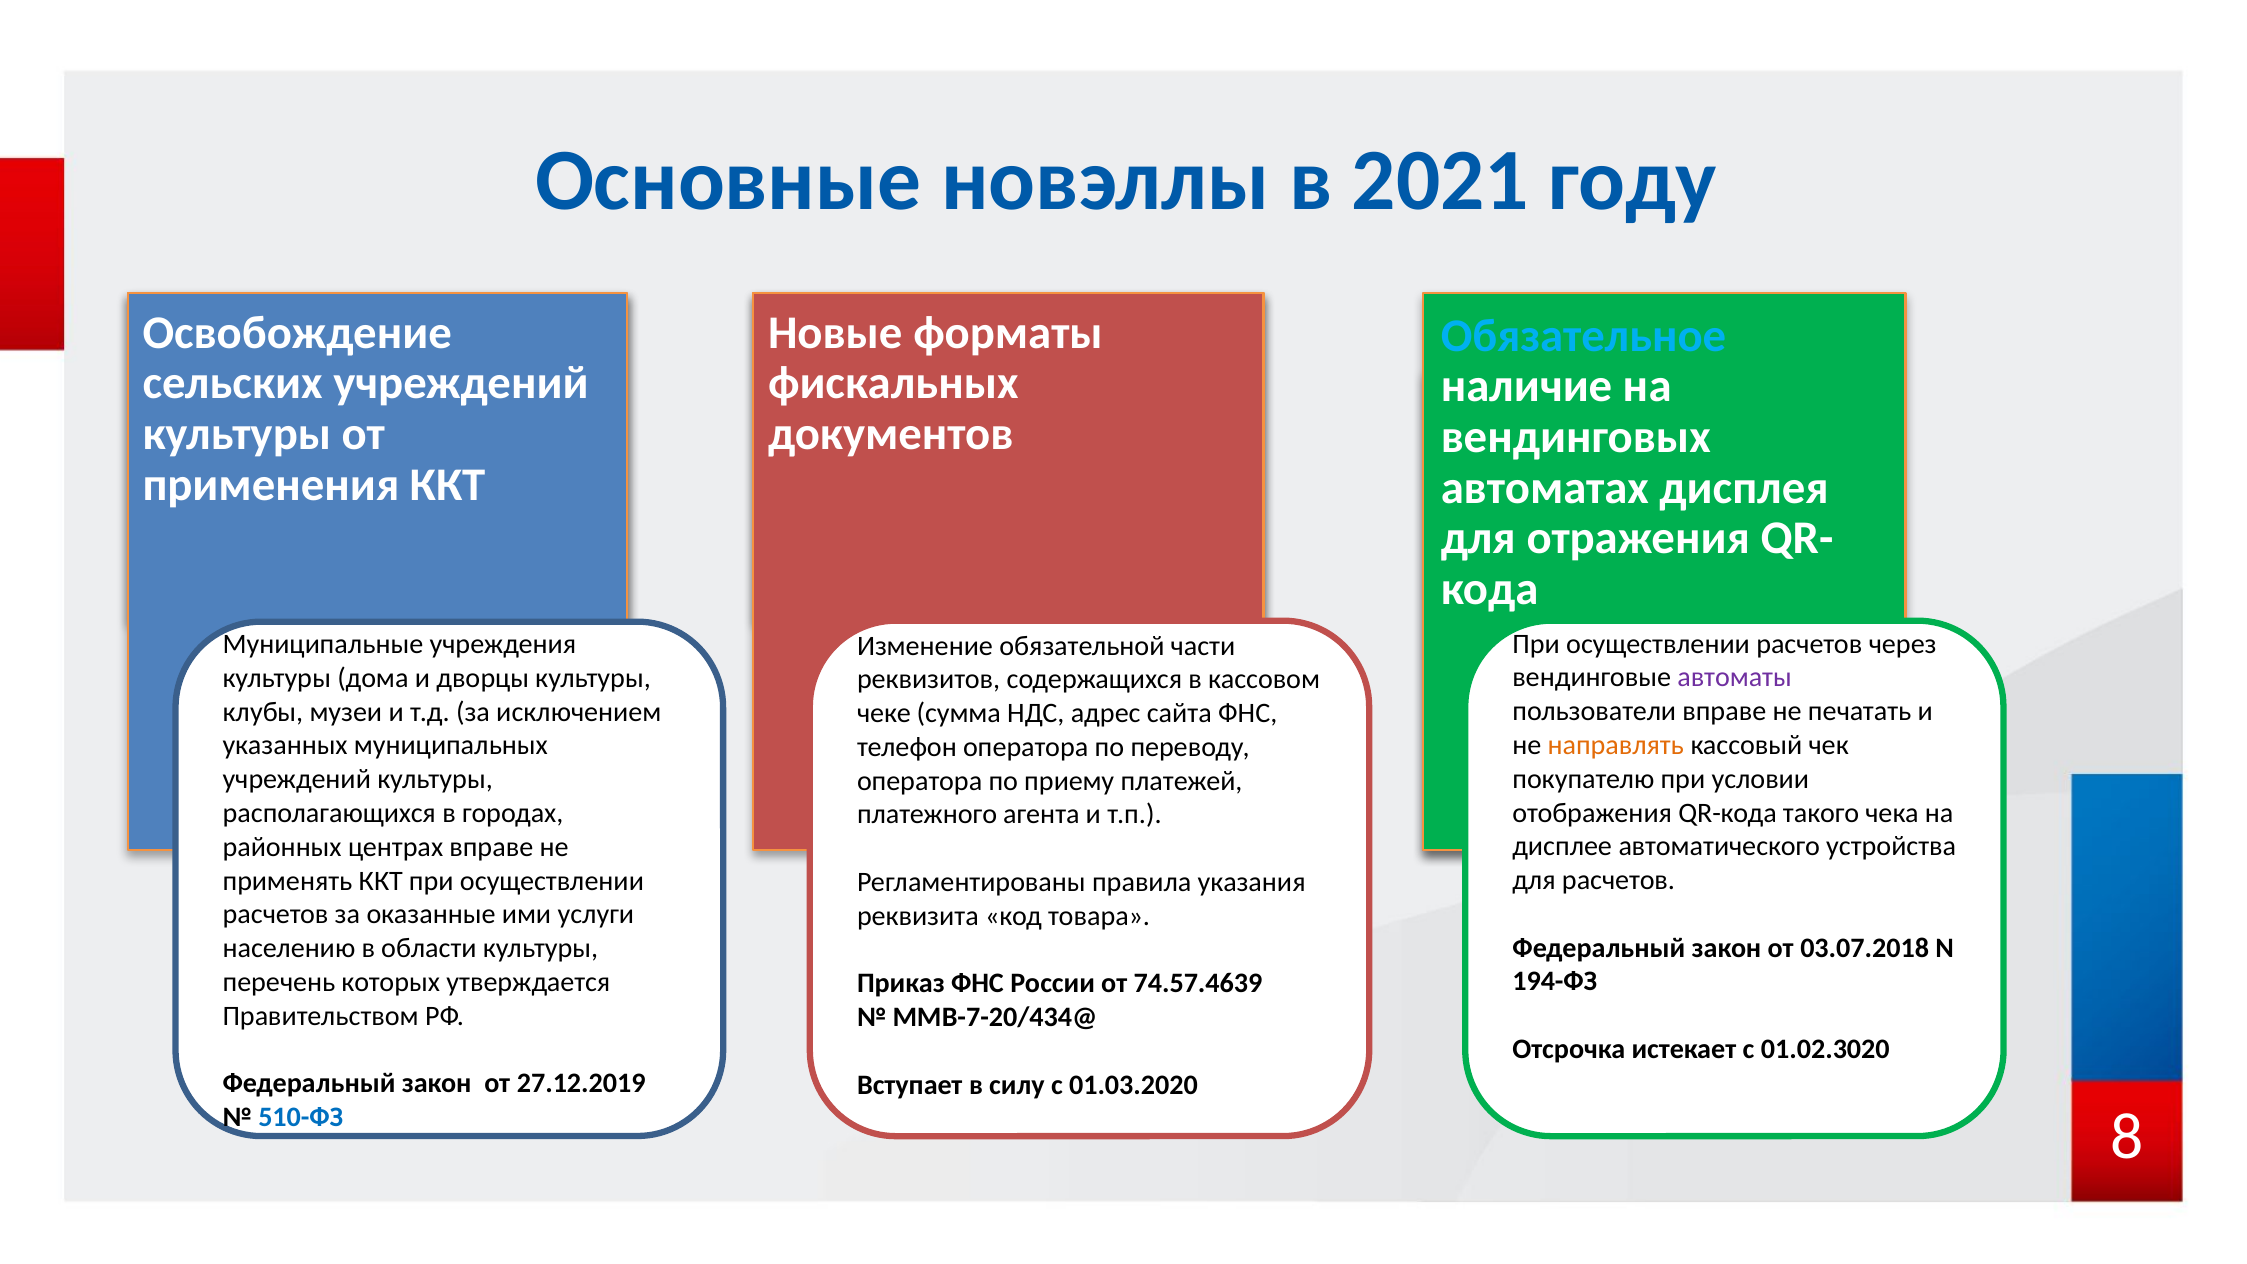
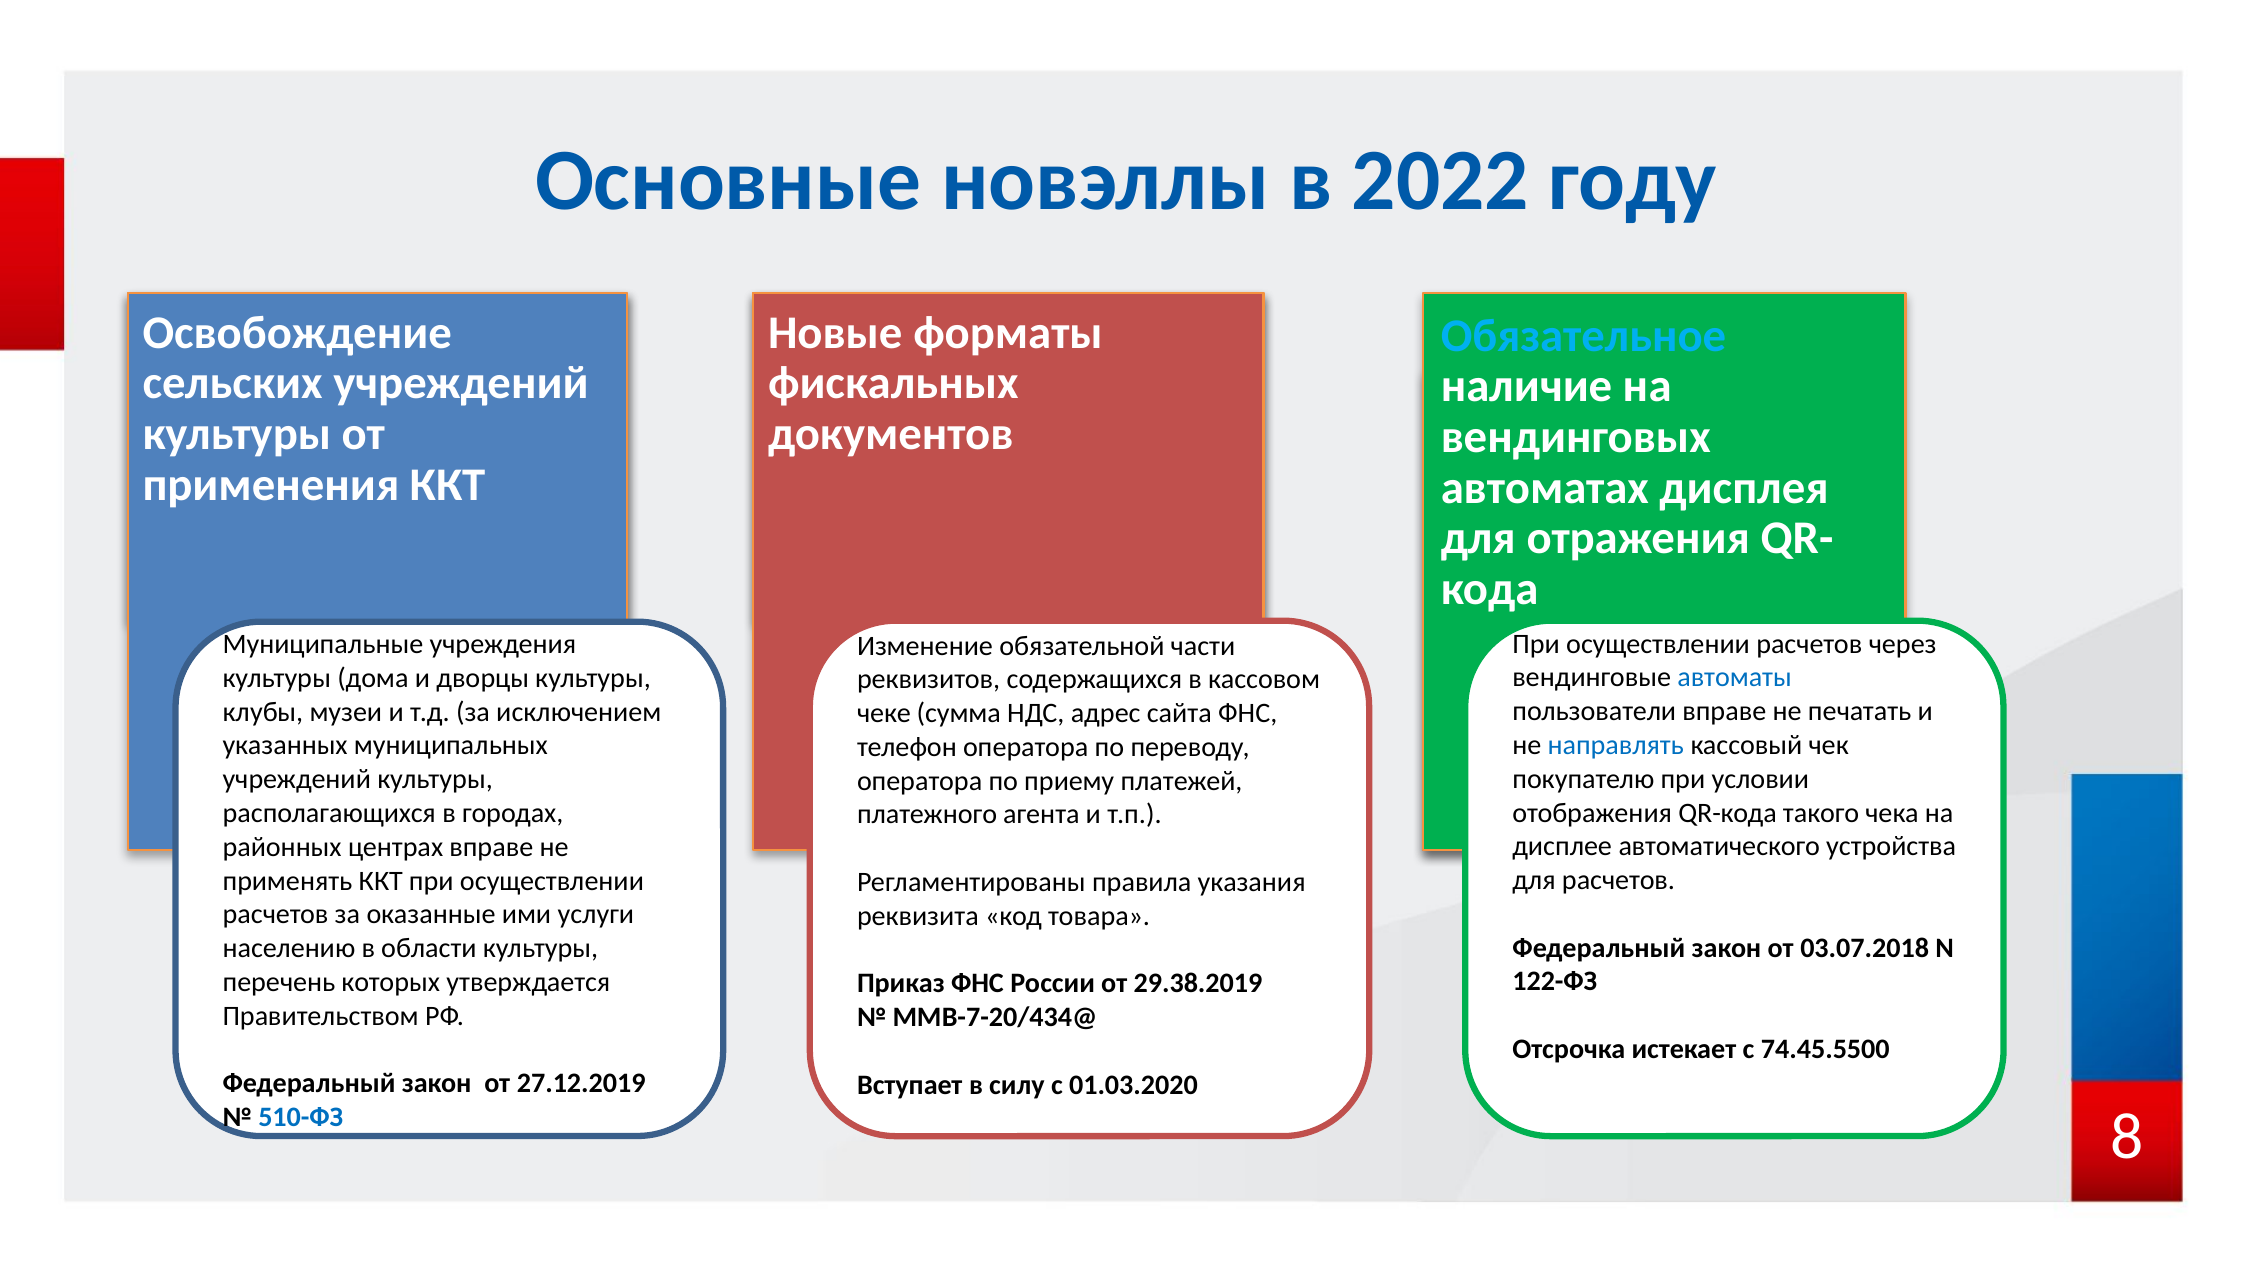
2021: 2021 -> 2022
автоматы colour: purple -> blue
направлять colour: orange -> blue
194-ФЗ: 194-ФЗ -> 122-ФЗ
74.57.4639: 74.57.4639 -> 29.38.2019
01.02.3020: 01.02.3020 -> 74.45.5500
